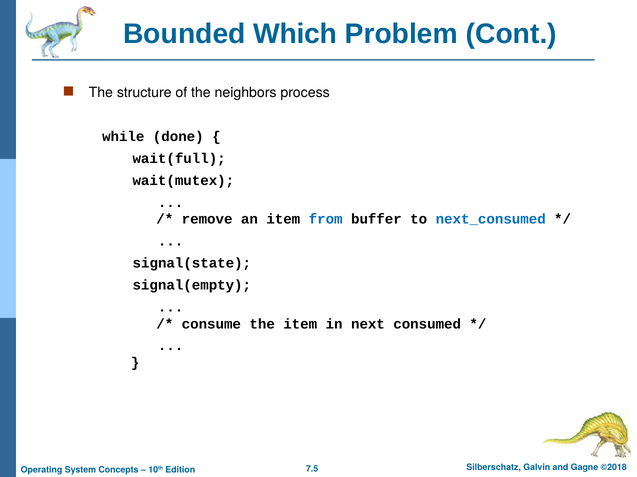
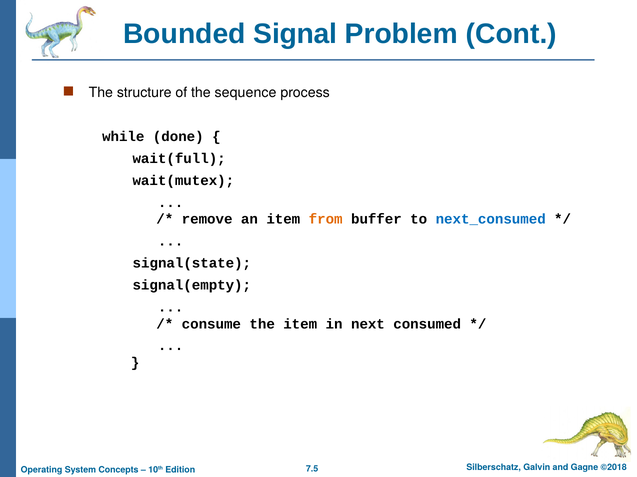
Which: Which -> Signal
neighbors: neighbors -> sequence
from colour: blue -> orange
